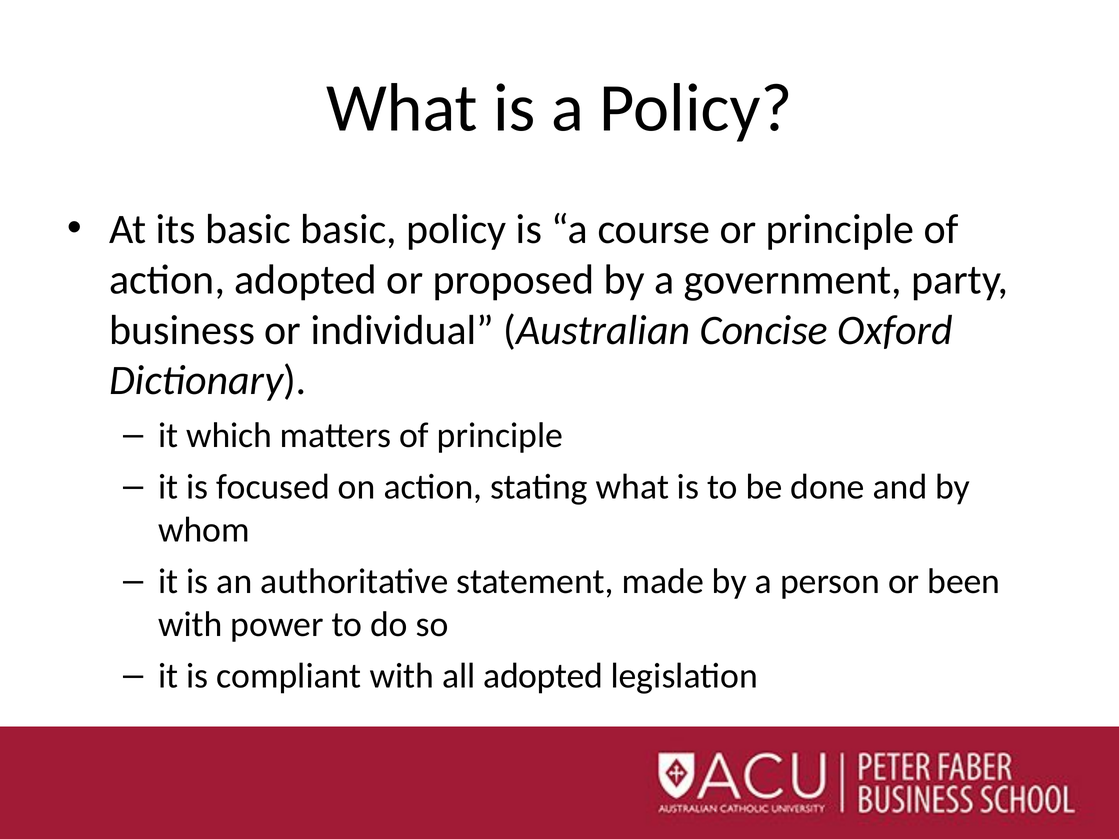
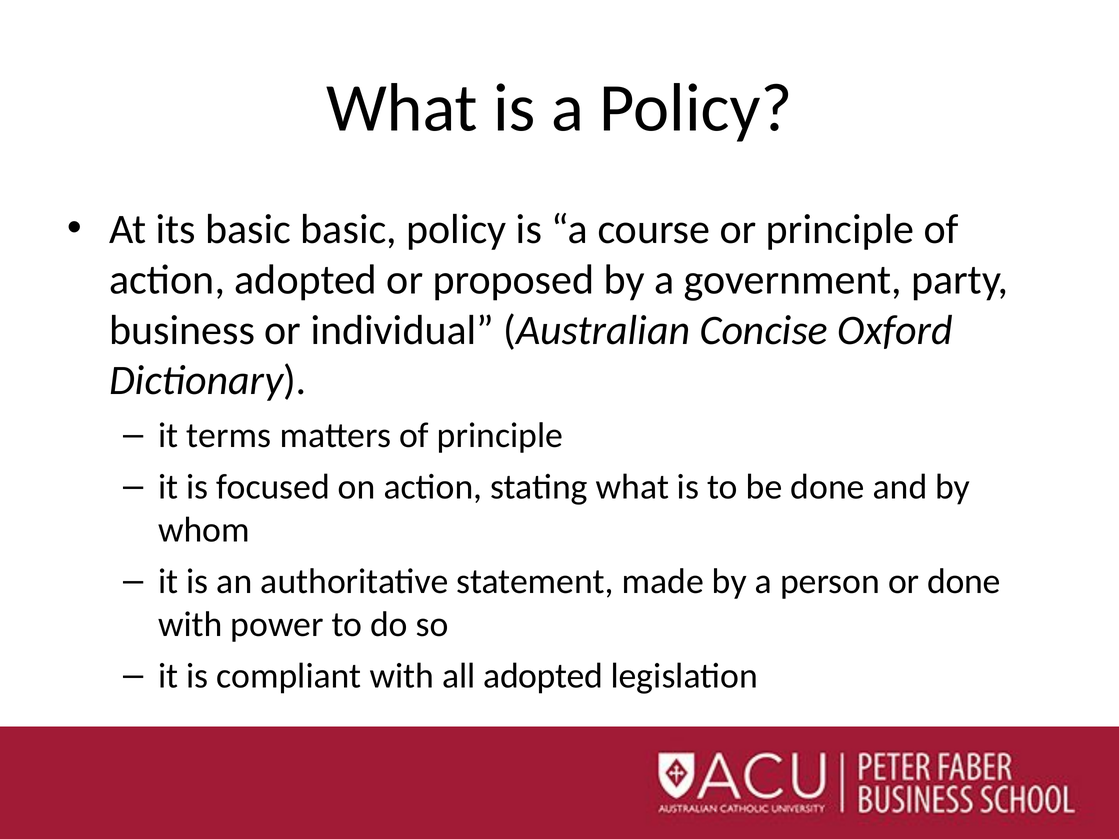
which: which -> terms
or been: been -> done
